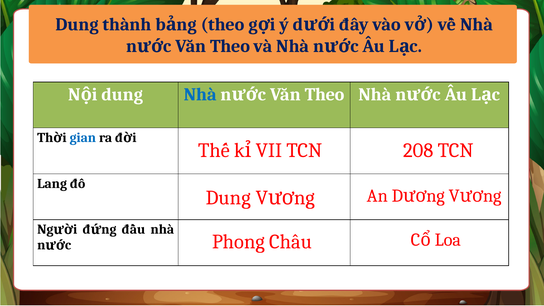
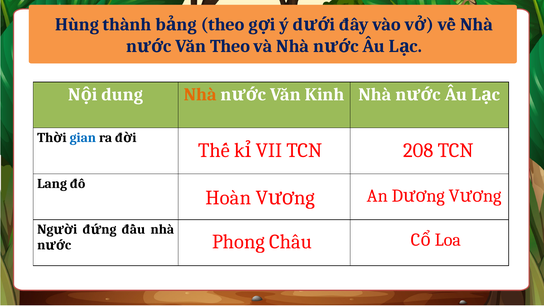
Dung at (77, 24): Dung -> Hùng
Nhà at (200, 94) colour: blue -> orange
Theo at (325, 94): Theo -> Kinh
Dung at (228, 198): Dung -> Hoàn
